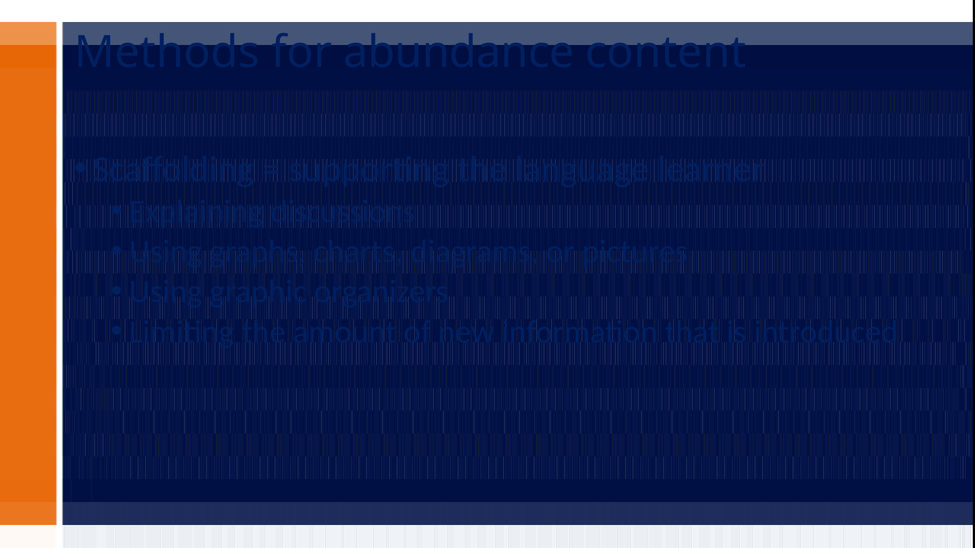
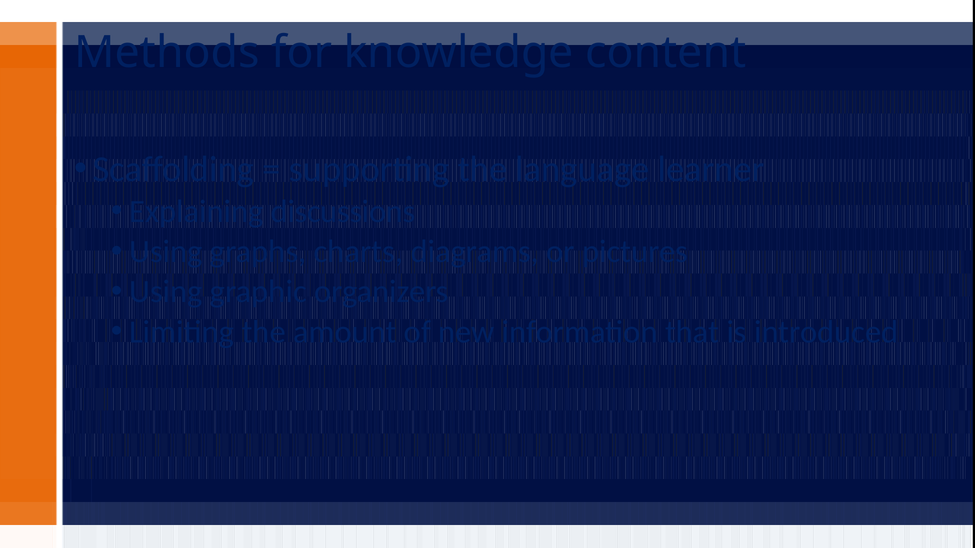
abundance: abundance -> knowledge
